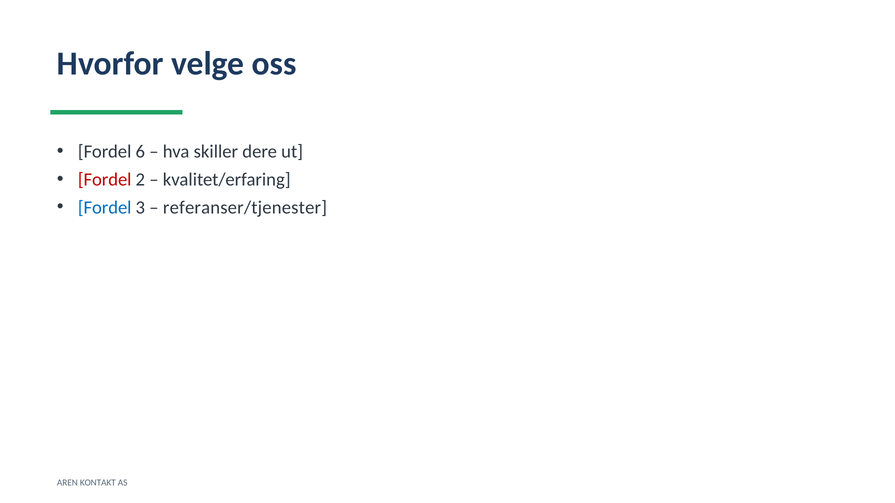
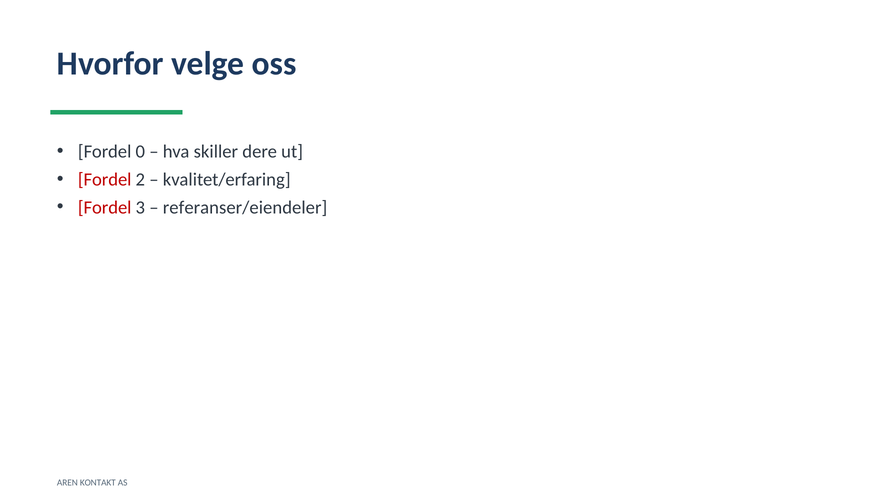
6: 6 -> 0
Fordel at (105, 208) colour: blue -> red
referanser/tjenester: referanser/tjenester -> referanser/eiendeler
